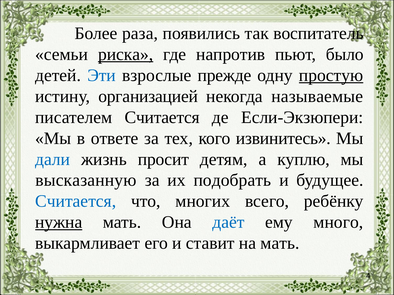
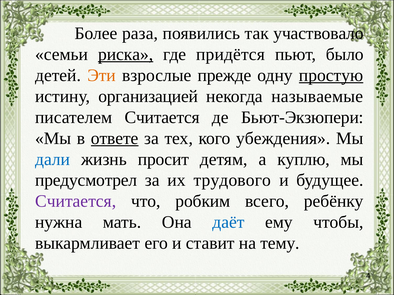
воспитатель: воспитатель -> участвовало
напротив: напротив -> придётся
Эти colour: blue -> orange
Если-Экзюпери: Если-Экзюпери -> Бьют-Экзюпери
ответе underline: none -> present
извинитесь: извинитесь -> убеждения
высказанную: высказанную -> предусмотрел
подобрать: подобрать -> трудового
Считается at (76, 202) colour: blue -> purple
многих: многих -> робким
нужна underline: present -> none
много: много -> чтобы
на мать: мать -> тему
